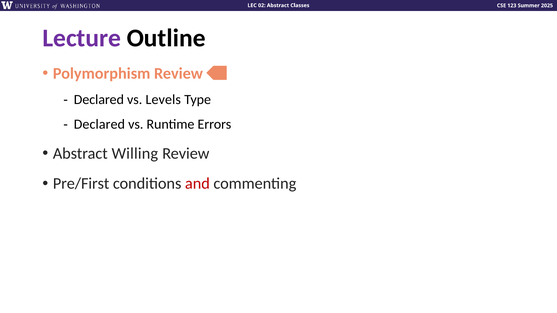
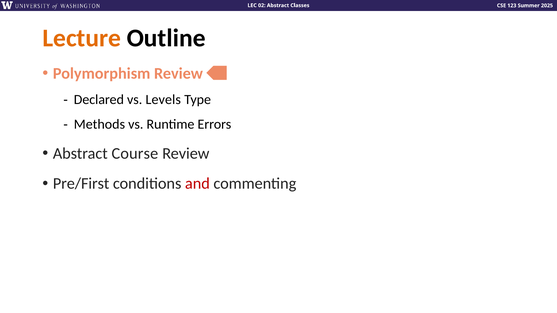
Lecture colour: purple -> orange
Declared at (99, 124): Declared -> Methods
Willing: Willing -> Course
